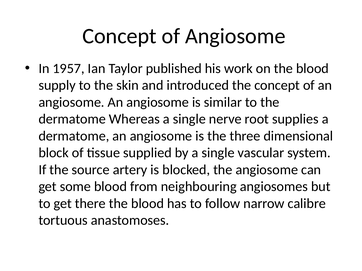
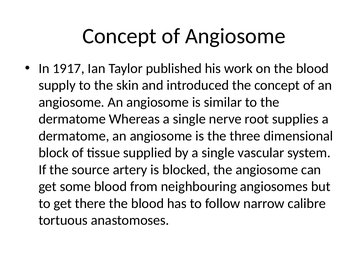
1957: 1957 -> 1917
